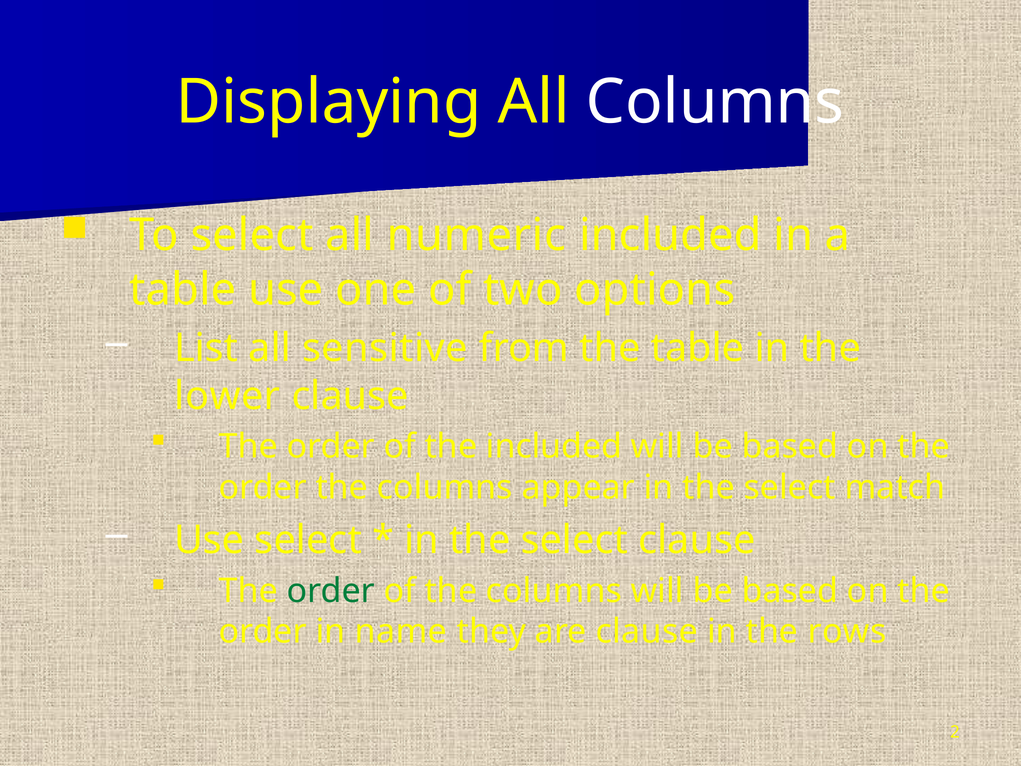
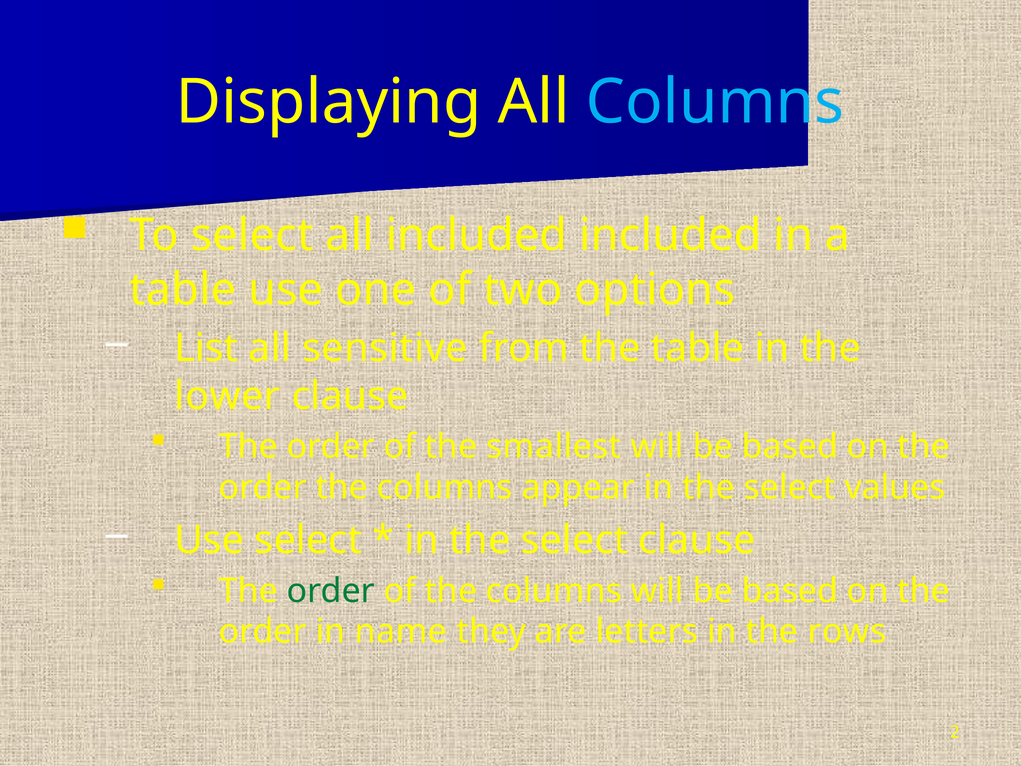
Columns at (715, 102) colour: white -> light blue
all numeric: numeric -> included
the included: included -> smallest
match: match -> values
are clause: clause -> letters
